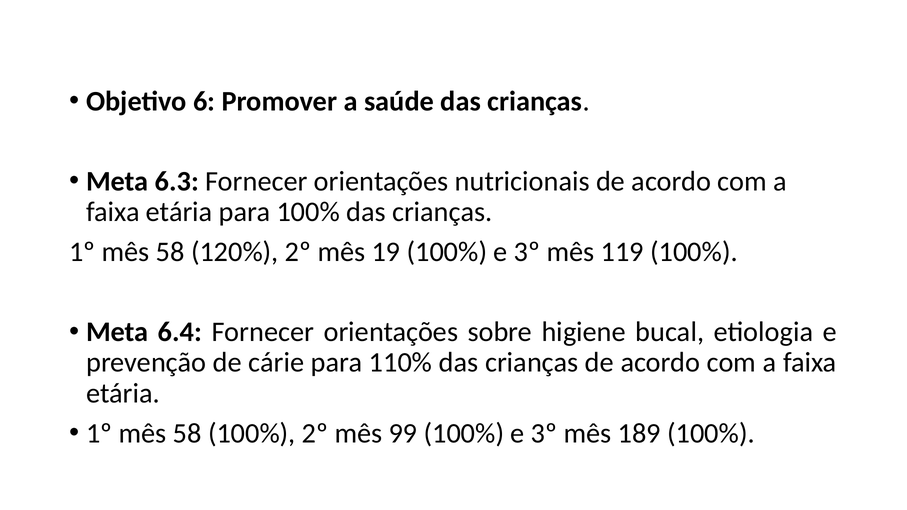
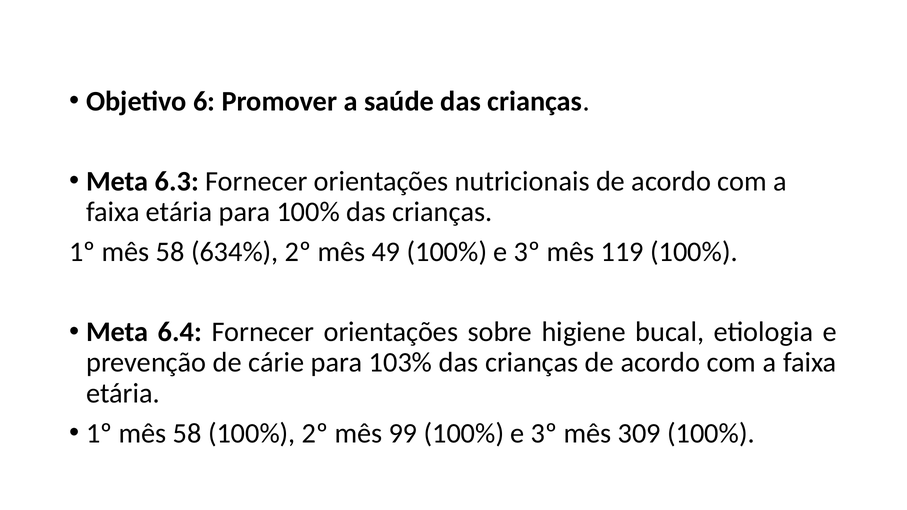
120%: 120% -> 634%
19: 19 -> 49
110%: 110% -> 103%
189: 189 -> 309
